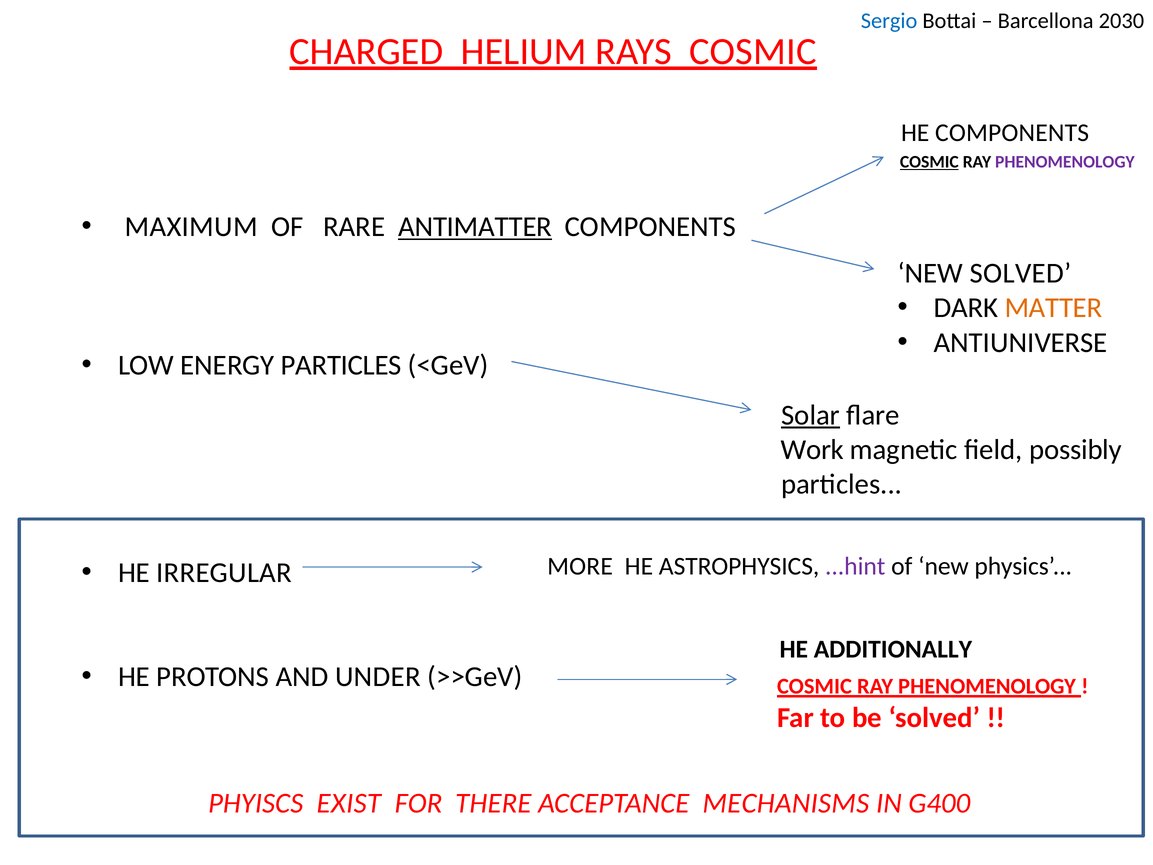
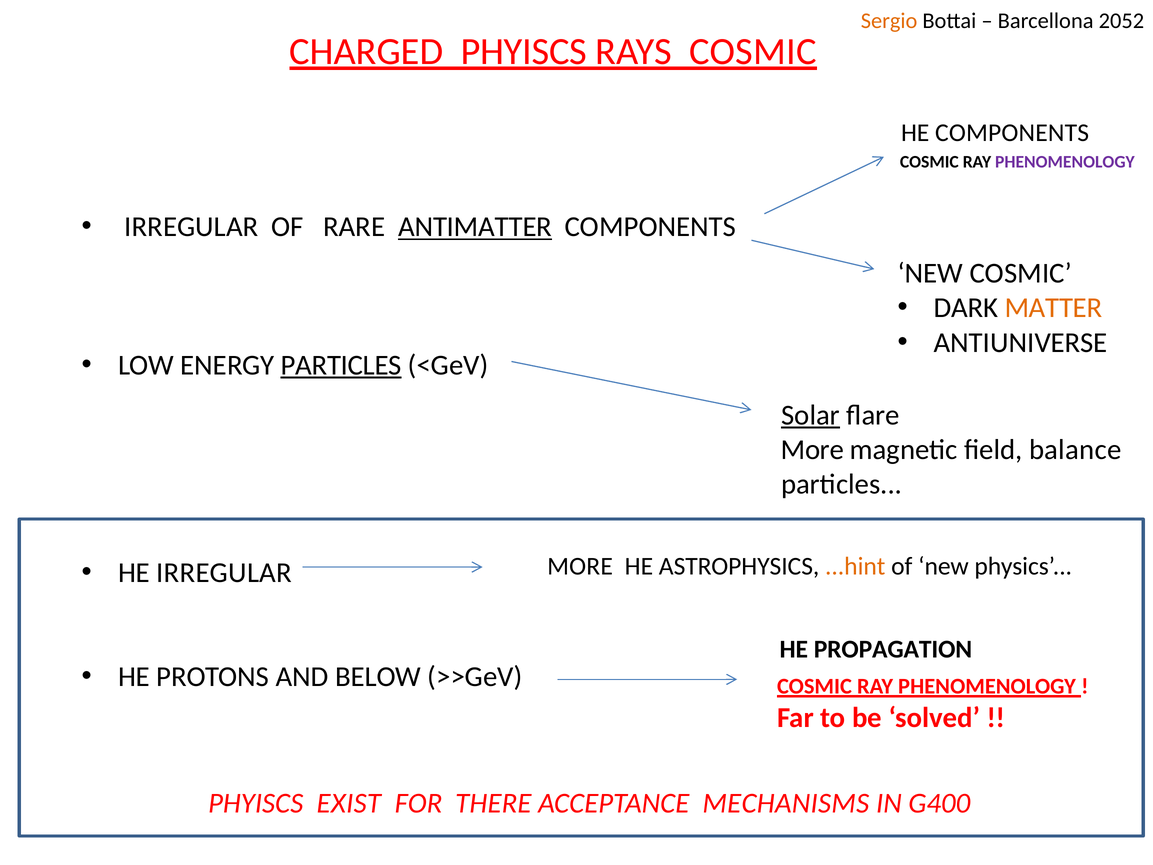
Sergio colour: blue -> orange
2030: 2030 -> 2052
CHARGED HELIUM: HELIUM -> PHYISCS
COSMIC at (929, 162) underline: present -> none
MAXIMUM at (191, 227): MAXIMUM -> IRREGULAR
NEW SOLVED: SOLVED -> COSMIC
PARTICLES at (341, 365) underline: none -> present
Work at (812, 450): Work -> More
possibly: possibly -> balance
...hint colour: purple -> orange
ADDITIONALLY: ADDITIONALLY -> PROPAGATION
UNDER: UNDER -> BELOW
